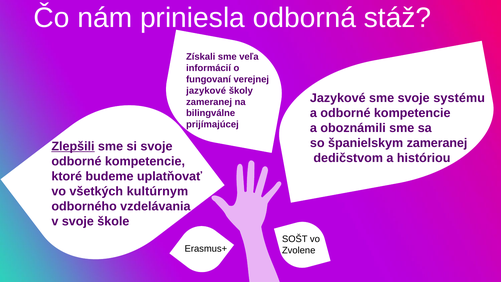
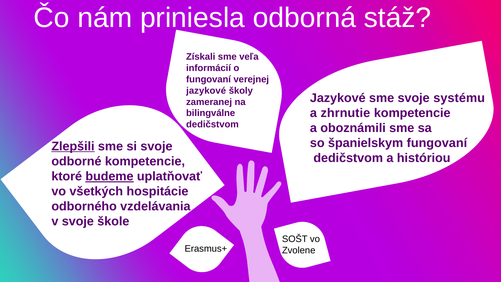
a odborné: odborné -> zhrnutie
prijímajúcej at (212, 124): prijímajúcej -> dedičstvom
španielskym zameranej: zameranej -> fungovaní
budeme underline: none -> present
kultúrnym: kultúrnym -> hospitácie
